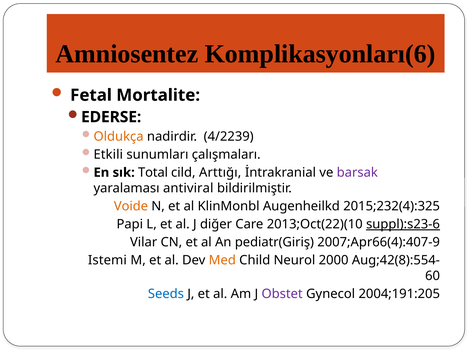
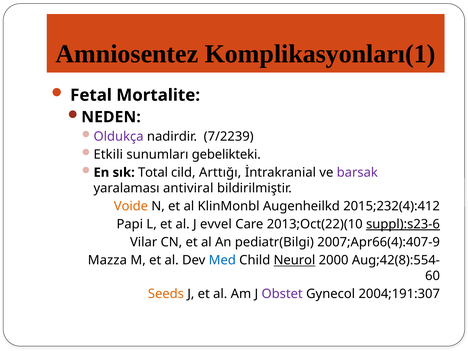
Komplikasyonları(6: Komplikasyonları(6 -> Komplikasyonları(1
EDERSE: EDERSE -> NEDEN
Oldukça colour: orange -> purple
4/2239: 4/2239 -> 7/2239
çalışmaları: çalışmaları -> gebelikteki
2015;232(4):325: 2015;232(4):325 -> 2015;232(4):412
diğer: diğer -> evvel
pediatr(Giriş: pediatr(Giriş -> pediatr(Bilgi
Istemi: Istemi -> Mazza
Med colour: orange -> blue
Neurol underline: none -> present
Seeds colour: blue -> orange
2004;191:205: 2004;191:205 -> 2004;191:307
